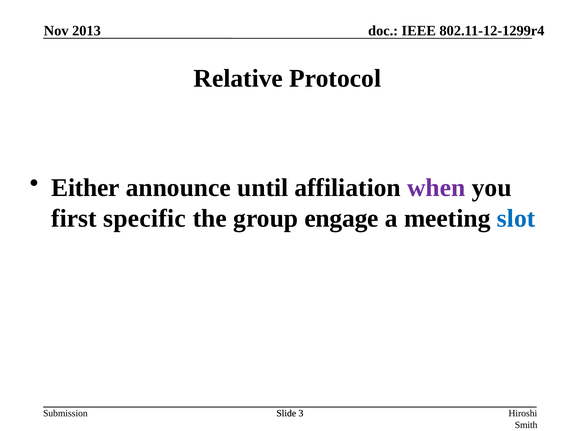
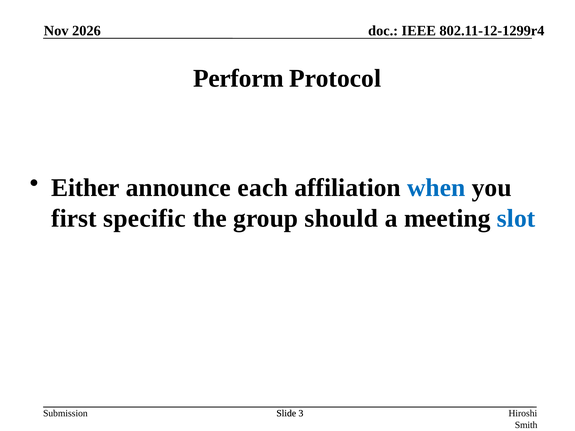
2013: 2013 -> 2026
Relative: Relative -> Perform
until: until -> each
when colour: purple -> blue
engage: engage -> should
